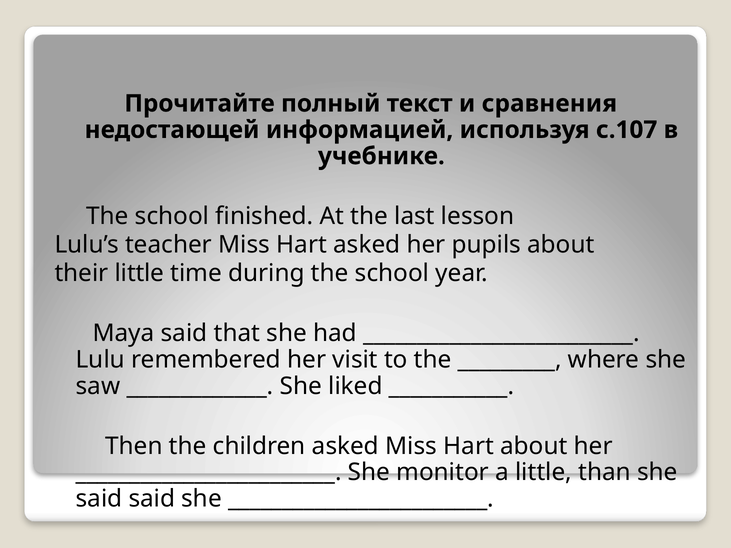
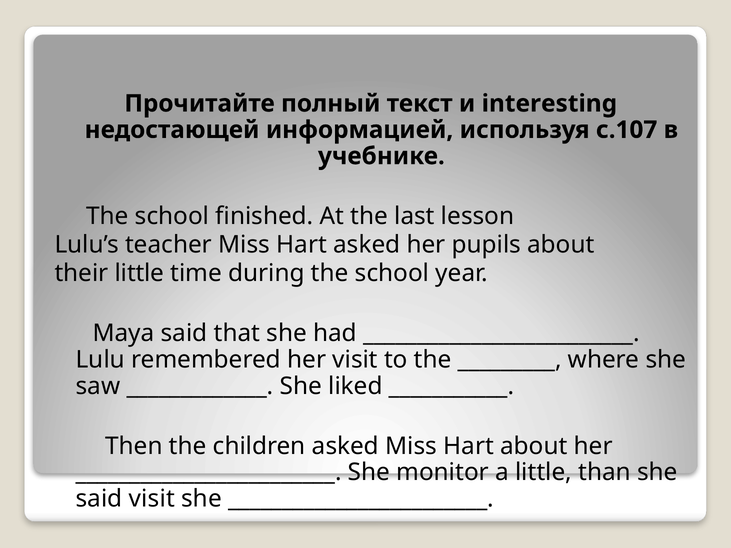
сравнения: сравнения -> interesting
said said: said -> visit
